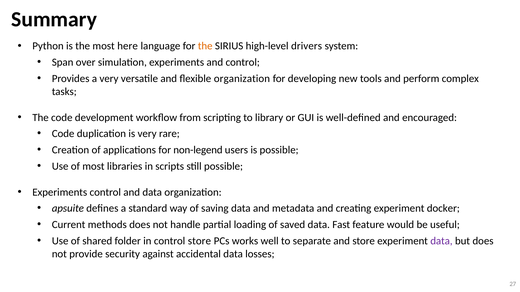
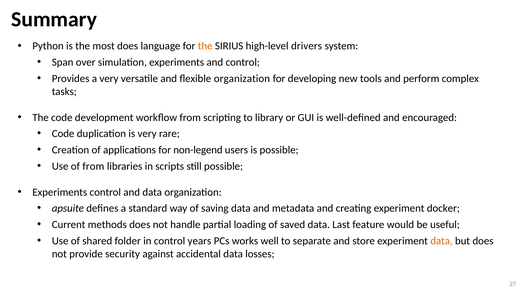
most here: here -> does
of most: most -> from
Fast: Fast -> Last
control store: store -> years
data at (441, 241) colour: purple -> orange
